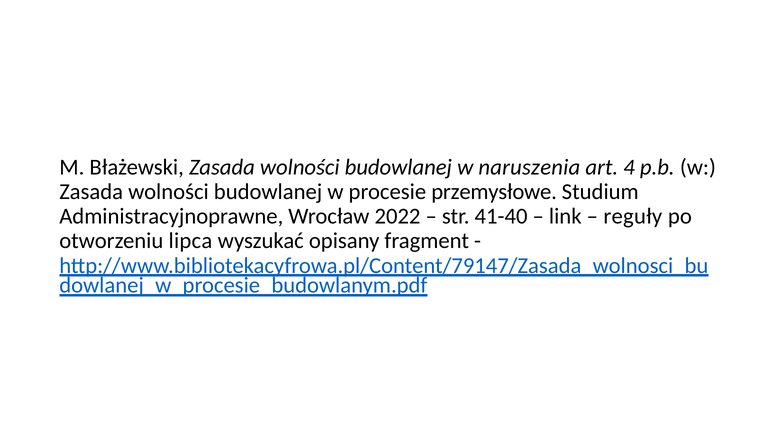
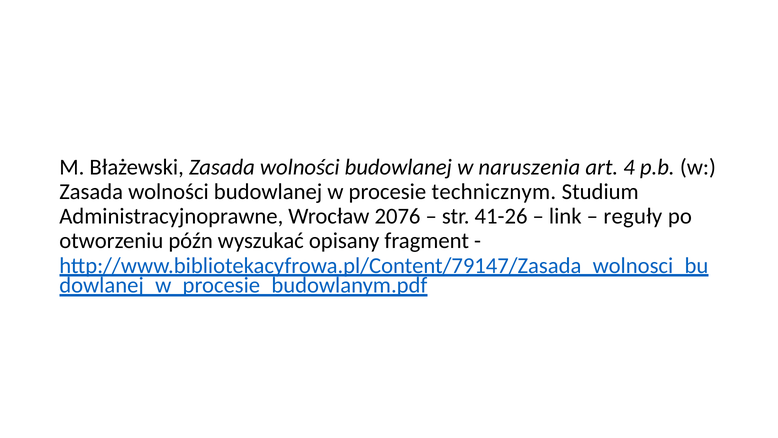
przemysłowe: przemysłowe -> technicznym
2022: 2022 -> 2076
41-40: 41-40 -> 41-26
lipca: lipca -> późn
